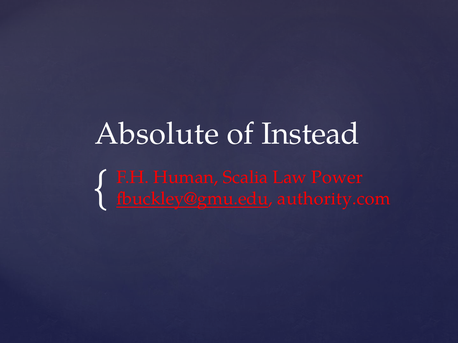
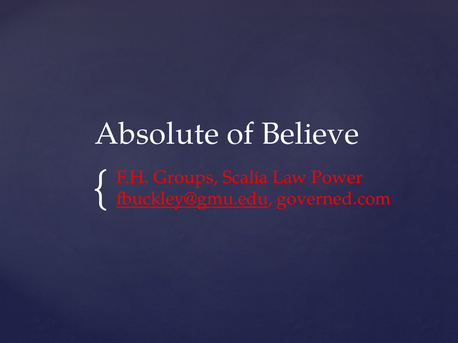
Instead: Instead -> Believe
Human: Human -> Groups
authority.com: authority.com -> governed.com
